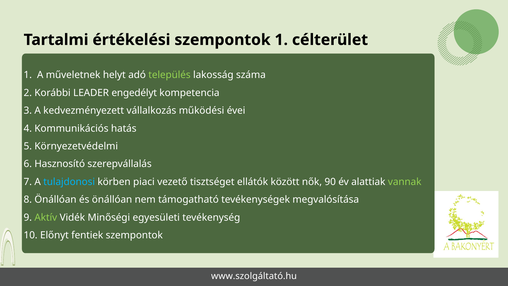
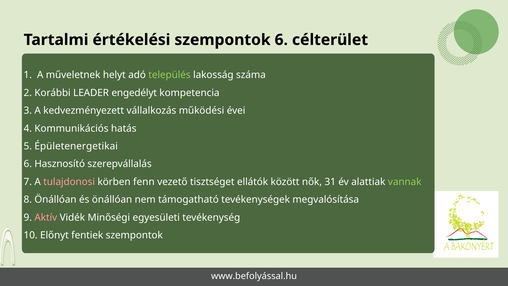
szempontok 1: 1 -> 6
Környezetvédelmi: Környezetvédelmi -> Épületenergetikai
tulajdonosi colour: light blue -> pink
piaci: piaci -> fenn
90: 90 -> 31
Aktív colour: light green -> pink
www.szolgáltató.hu: www.szolgáltató.hu -> www.befolyással.hu
